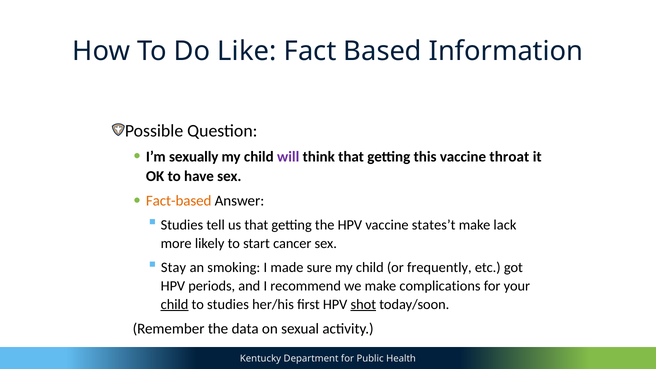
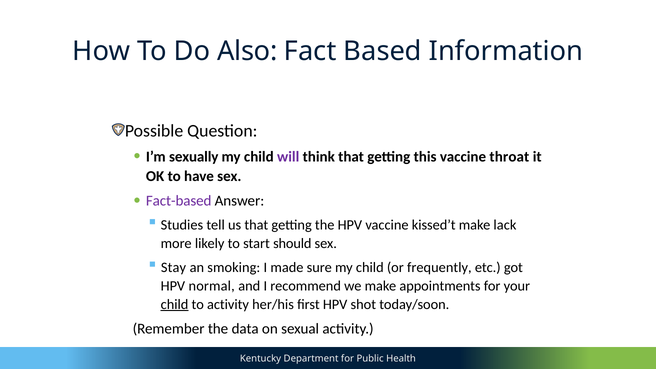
Like: Like -> Also
Fact-based colour: orange -> purple
states’t: states’t -> kissed’t
cancer: cancer -> should
periods: periods -> normal
complications: complications -> appointments
to studies: studies -> activity
shot underline: present -> none
